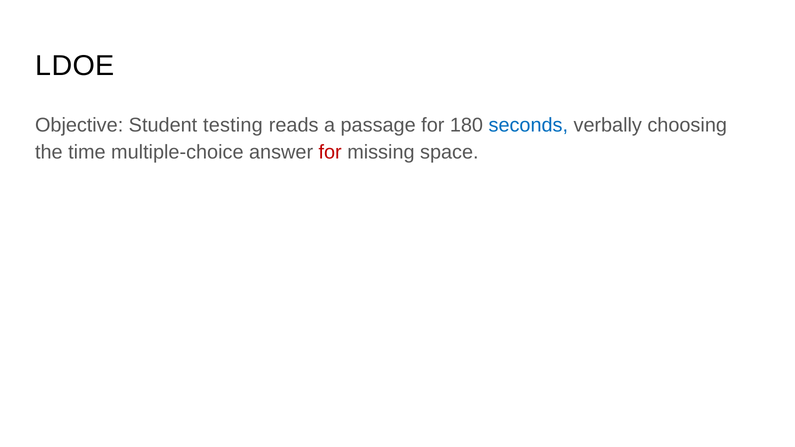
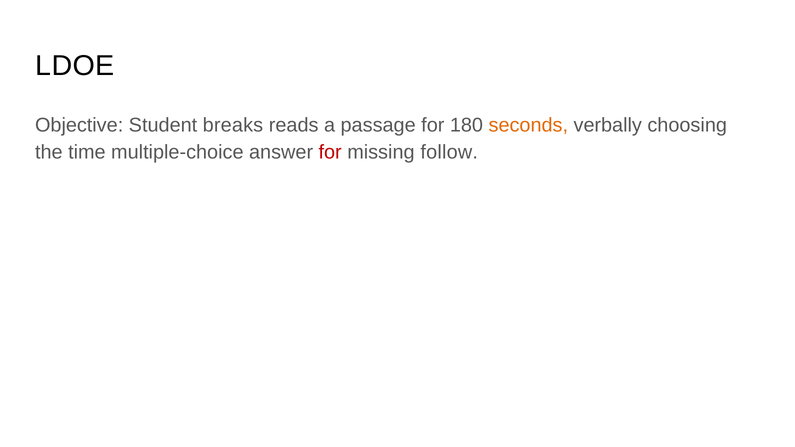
testing: testing -> breaks
seconds colour: blue -> orange
space: space -> follow
